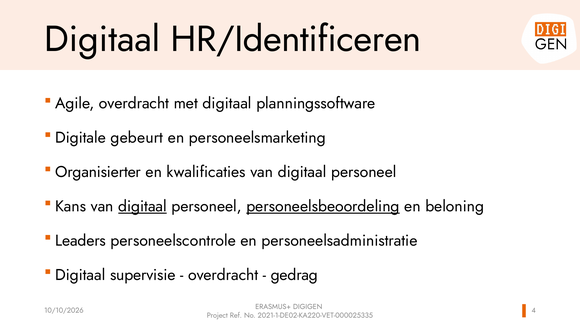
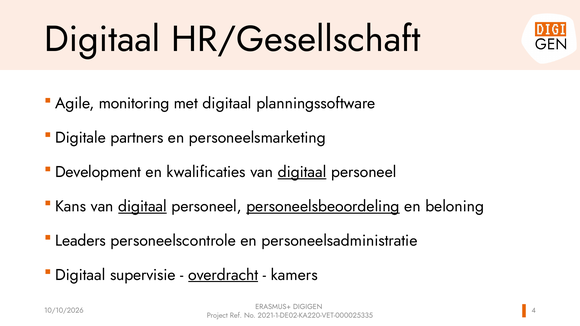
HR/Identificeren: HR/Identificeren -> HR/Gesellschaft
Agile overdracht: overdracht -> monitoring
gebeurt: gebeurt -> partners
Organisierter: Organisierter -> Development
digitaal at (302, 172) underline: none -> present
overdracht at (223, 275) underline: none -> present
gedrag: gedrag -> kamers
